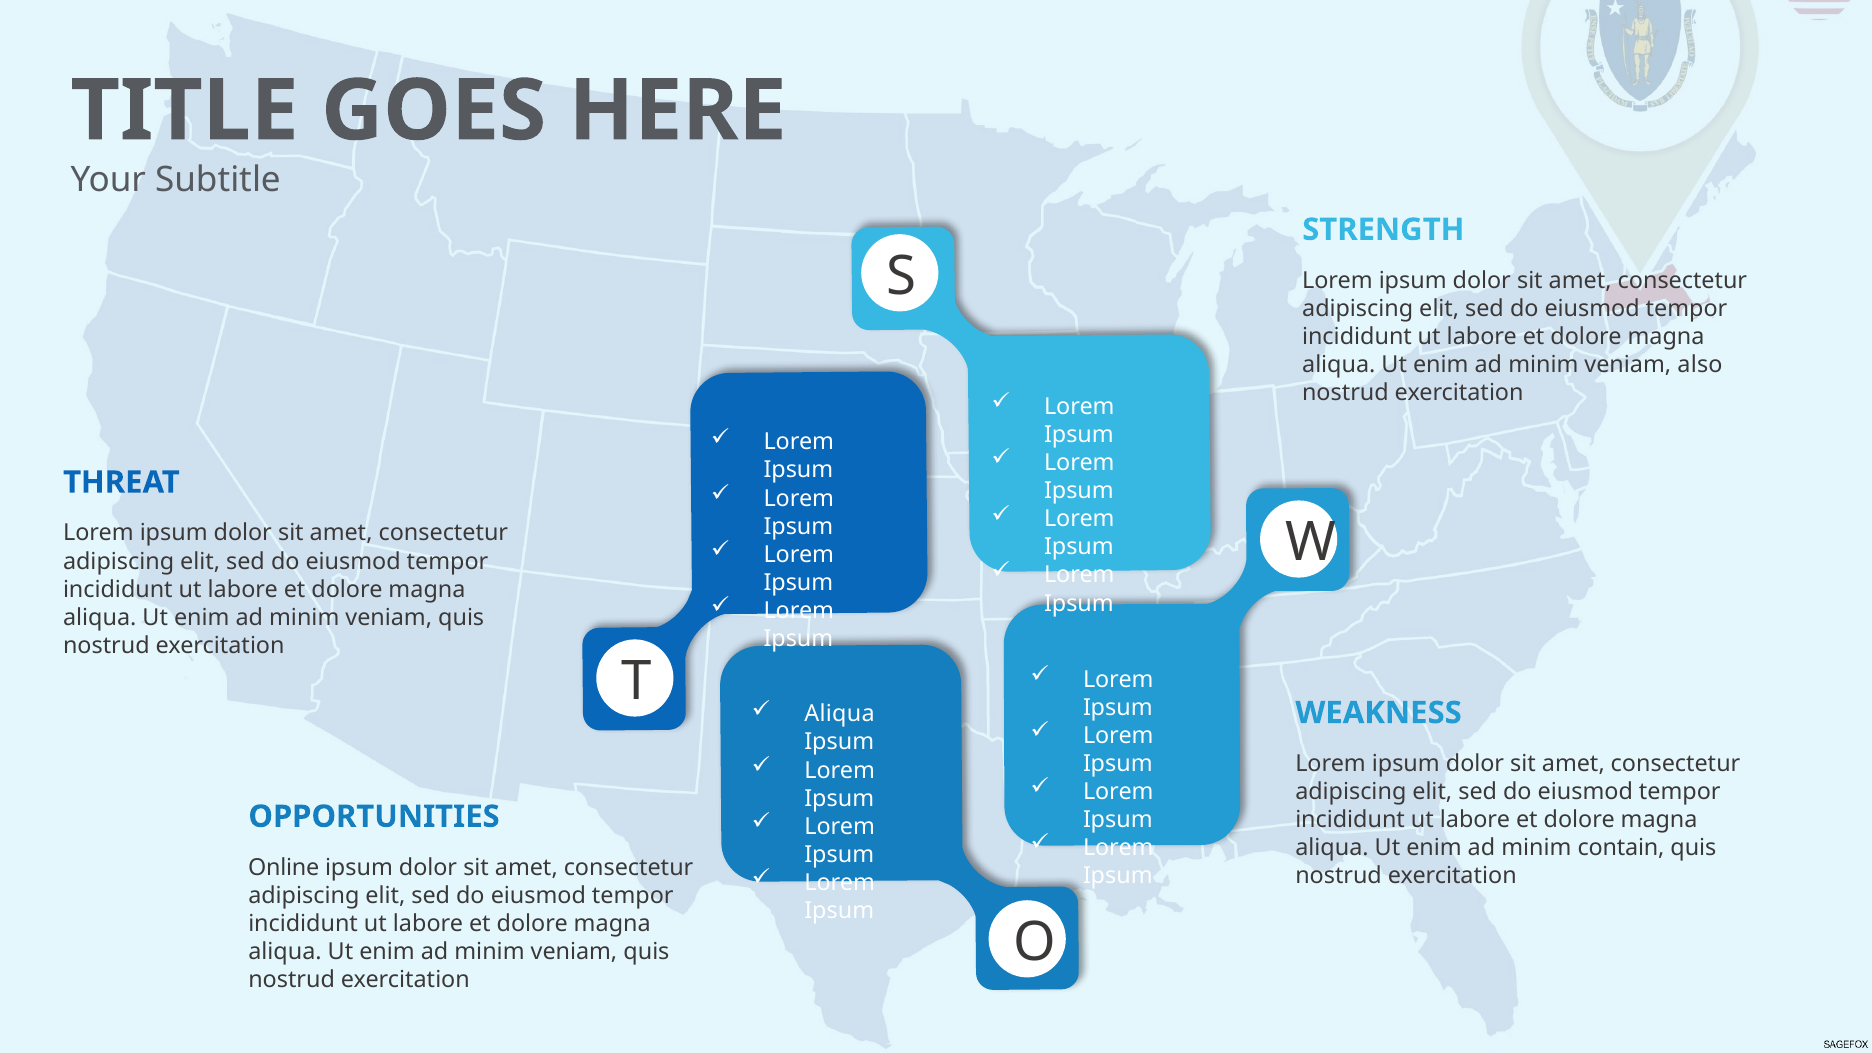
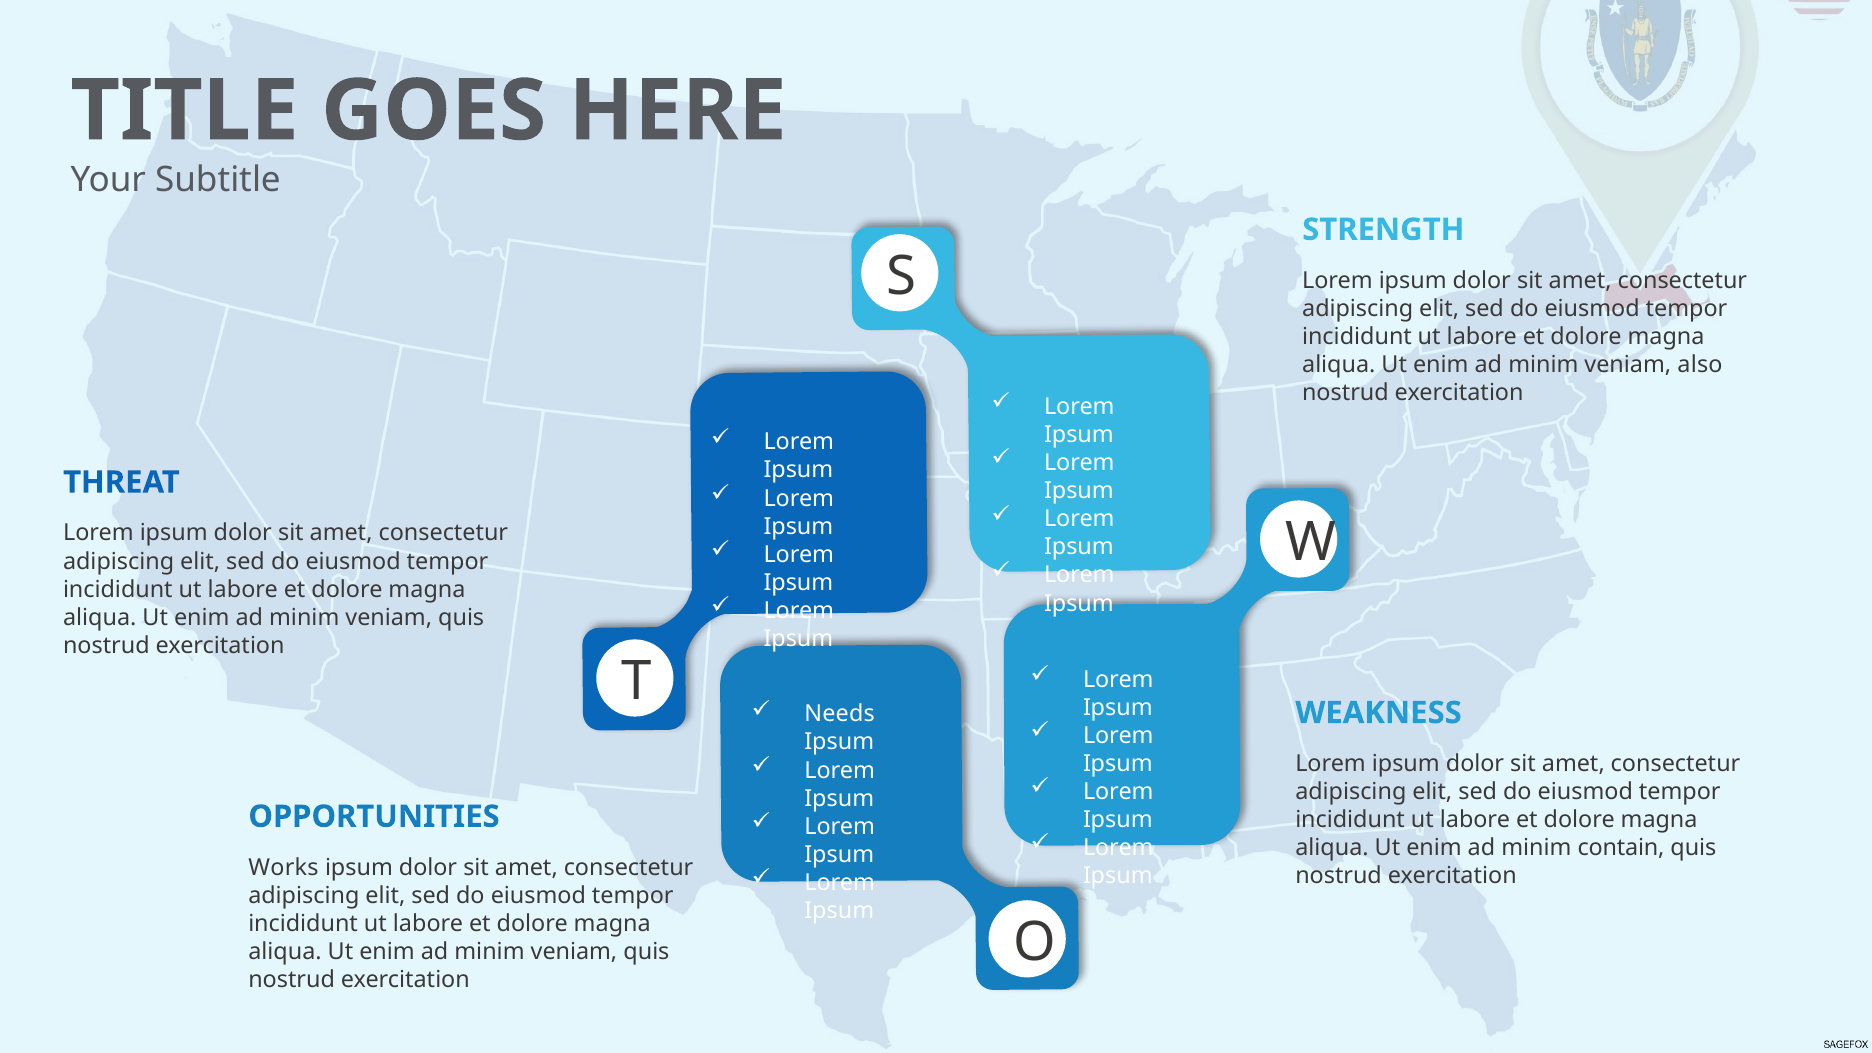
Aliqua at (840, 714): Aliqua -> Needs
Online: Online -> Works
